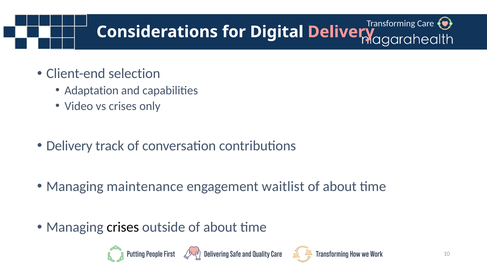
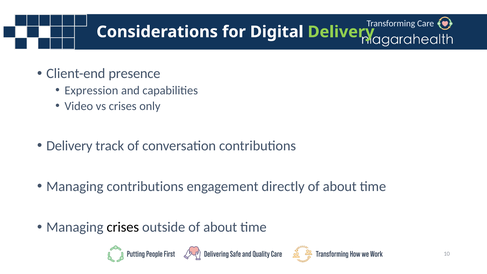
Delivery at (341, 32) colour: pink -> light green
selection: selection -> presence
Adaptation: Adaptation -> Expression
Managing maintenance: maintenance -> contributions
waitlist: waitlist -> directly
